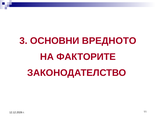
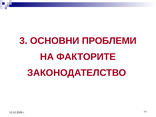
ВРЕДНОТО: ВРЕДНОТО -> ПРОБЛЕМИ
